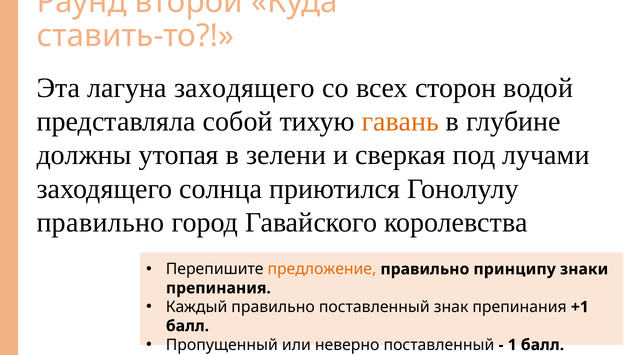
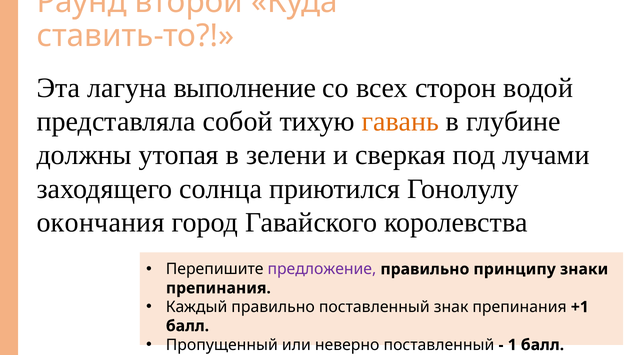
лагуна заходящего: заходящего -> выполнение
правильно at (101, 222): правильно -> окончания
предложение colour: orange -> purple
